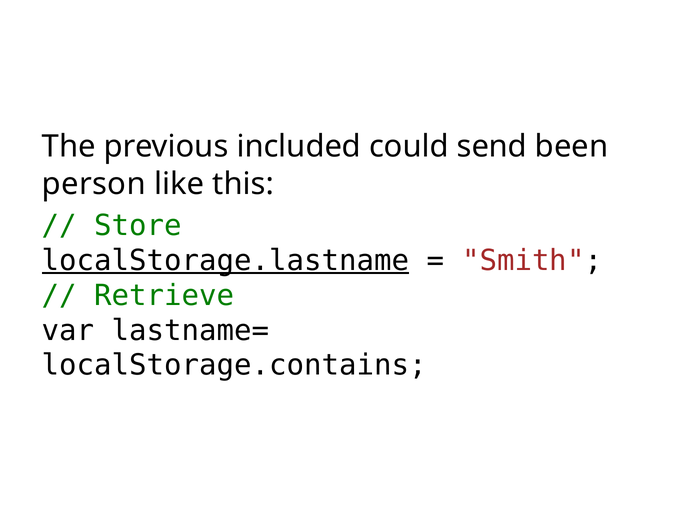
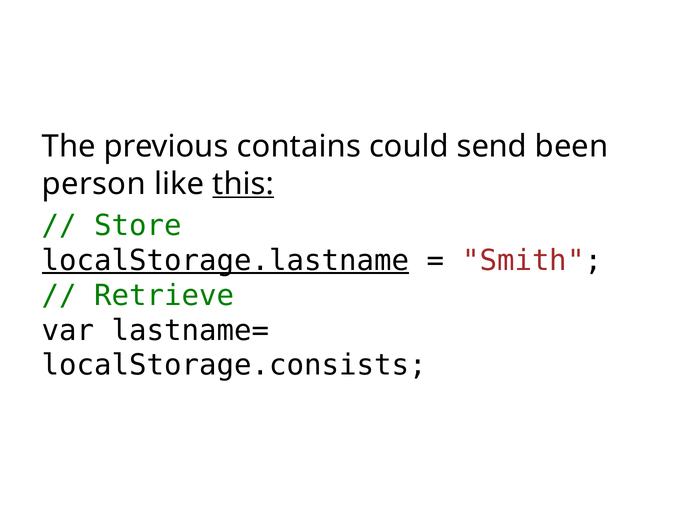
included: included -> contains
this underline: none -> present
localStorage.contains: localStorage.contains -> localStorage.consists
